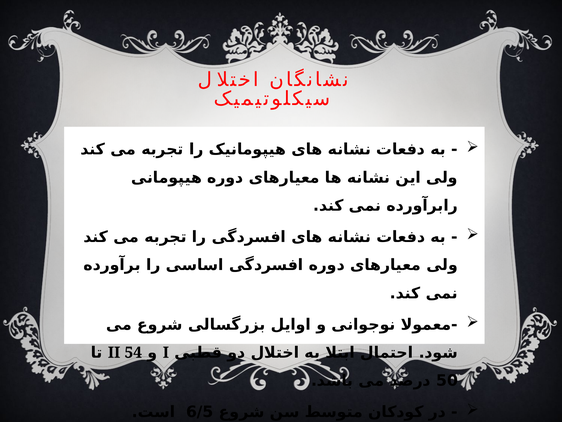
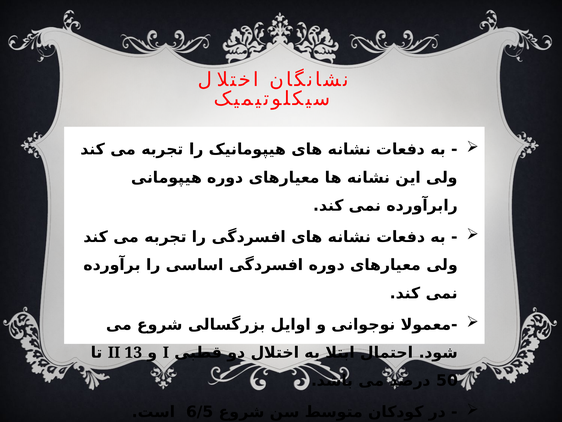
54: 54 -> 13
